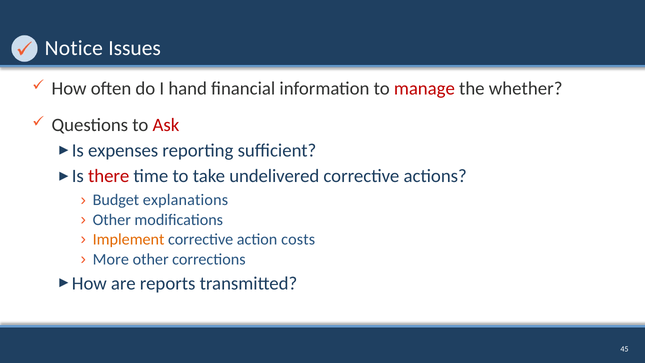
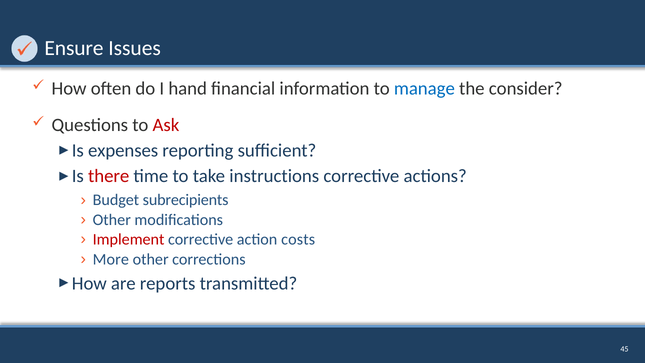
Notice: Notice -> Ensure
manage colour: red -> blue
whether: whether -> consider
undelivered: undelivered -> instructions
explanations: explanations -> subrecipients
Implement colour: orange -> red
